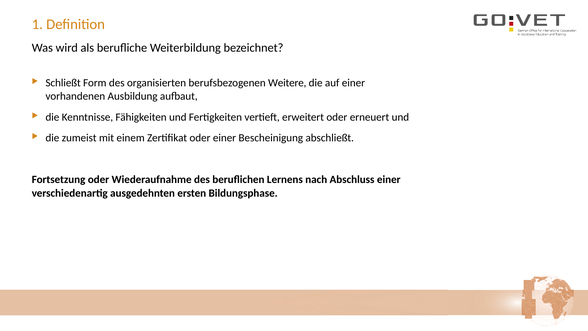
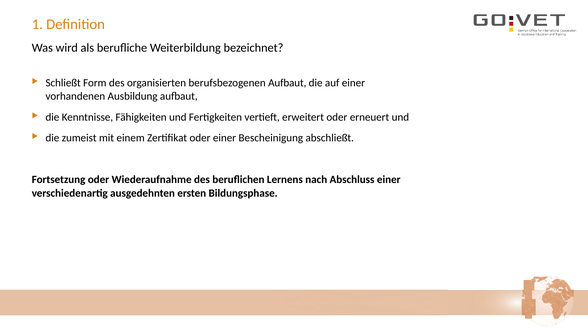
berufsbezogenen Weitere: Weitere -> Aufbaut
